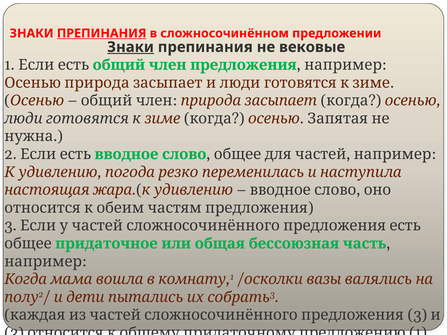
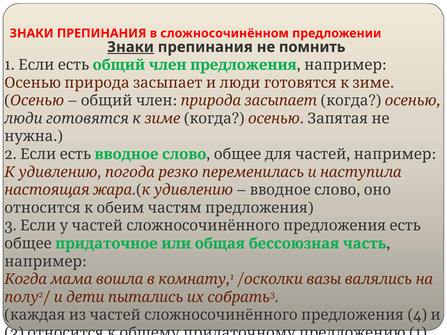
ПРЕПИНАНИЯ at (102, 33) underline: present -> none
вековые: вековые -> помнить
3 at (417, 315): 3 -> 4
